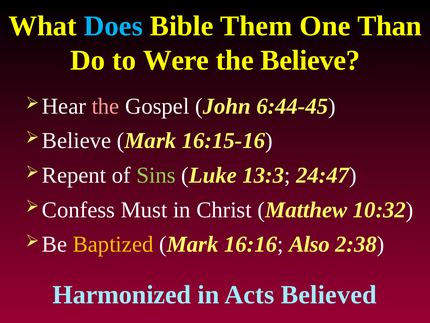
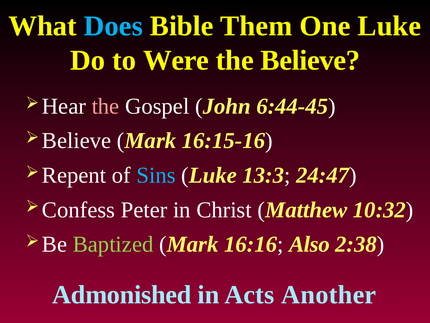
One Than: Than -> Luke
Sins colour: light green -> light blue
Must: Must -> Peter
Baptized colour: yellow -> light green
Harmonized: Harmonized -> Admonished
Believed: Believed -> Another
